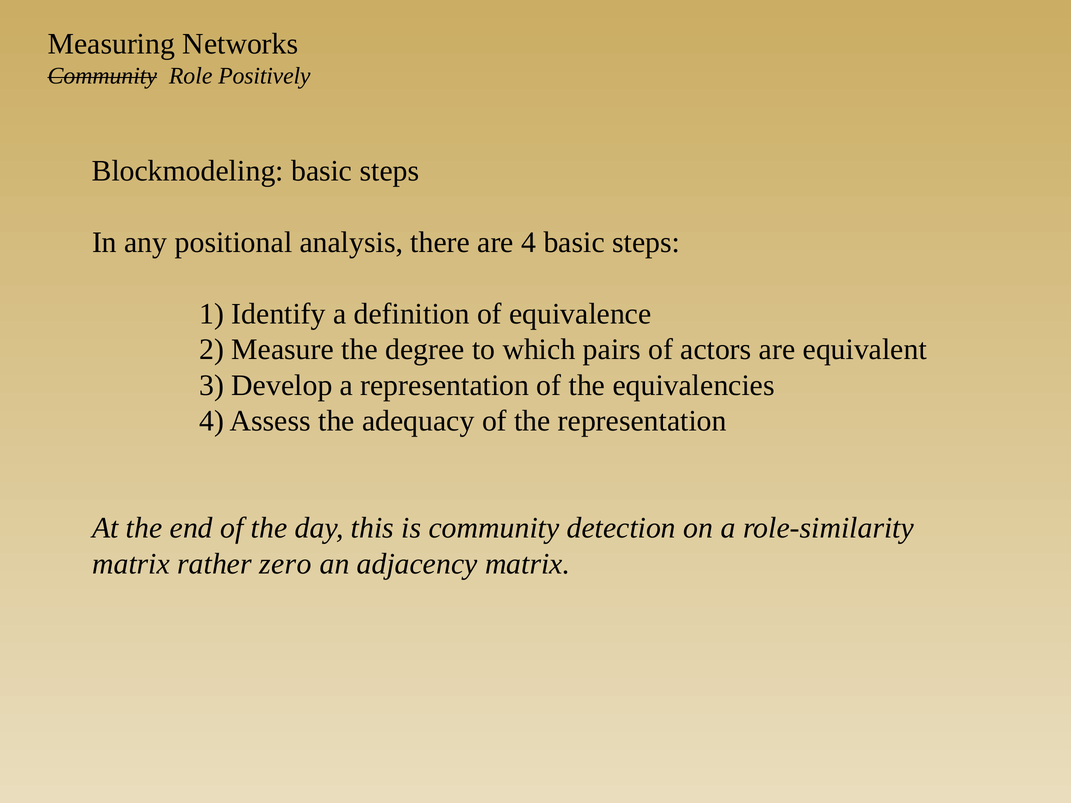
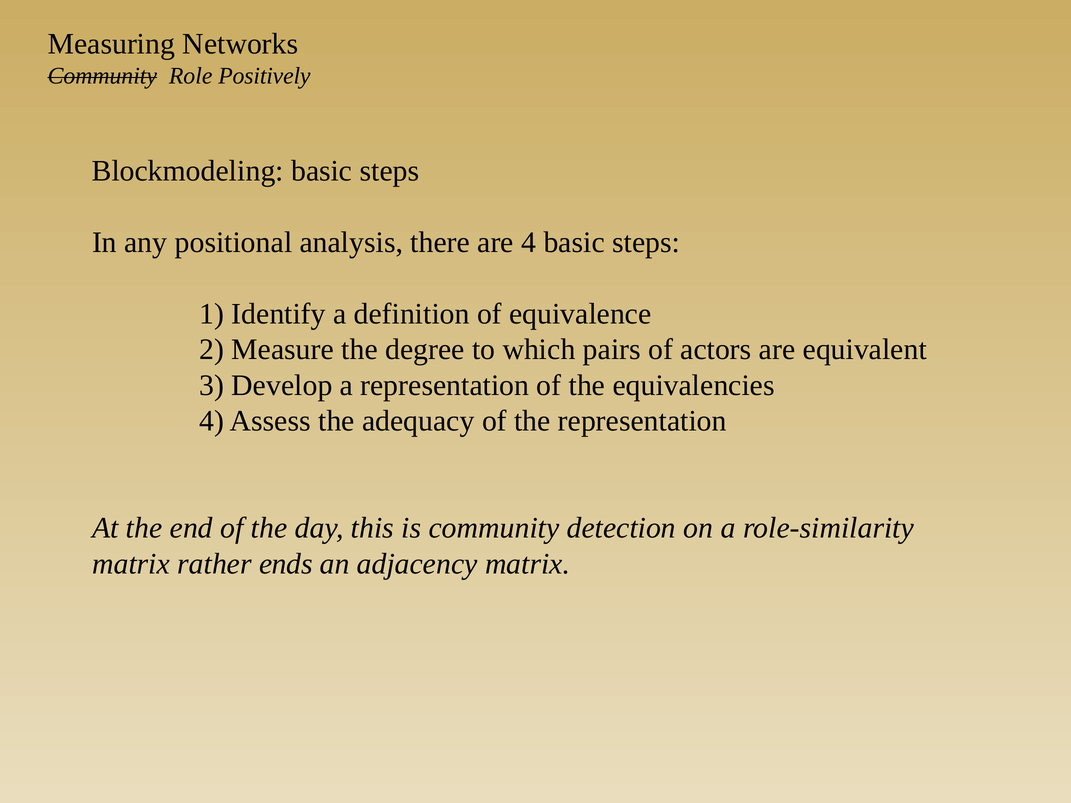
zero: zero -> ends
